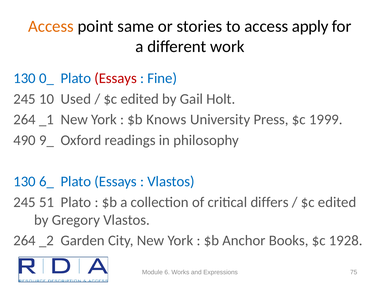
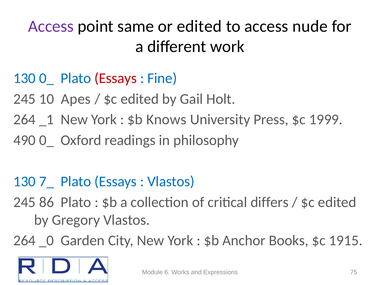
Access at (51, 26) colour: orange -> purple
or stories: stories -> edited
apply: apply -> nude
Used: Used -> Apes
490 9_: 9_ -> 0_
6_: 6_ -> 7_
51: 51 -> 86
_2: _2 -> _0
1928: 1928 -> 1915
